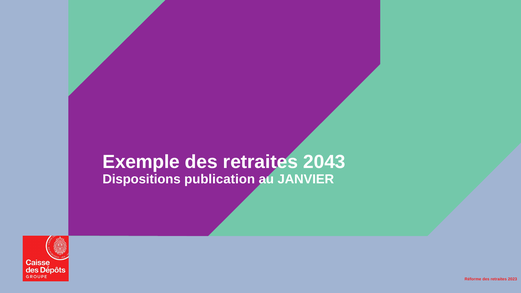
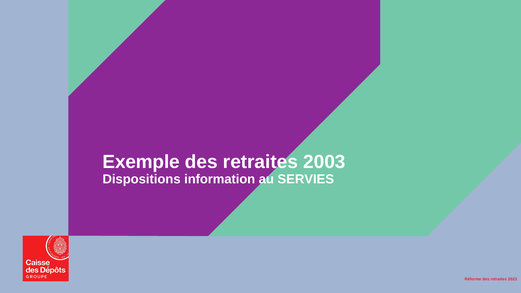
2043: 2043 -> 2003
publication: publication -> information
JANVIER: JANVIER -> SERVIES
